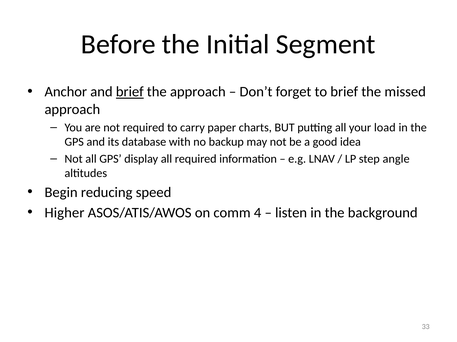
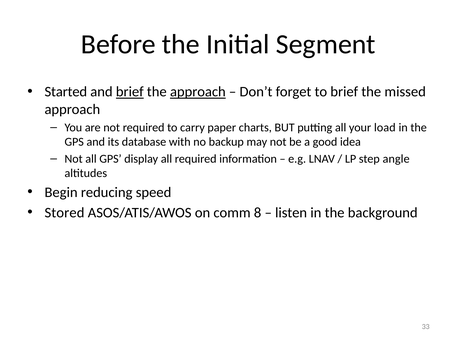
Anchor: Anchor -> Started
approach at (198, 92) underline: none -> present
Higher: Higher -> Stored
4: 4 -> 8
